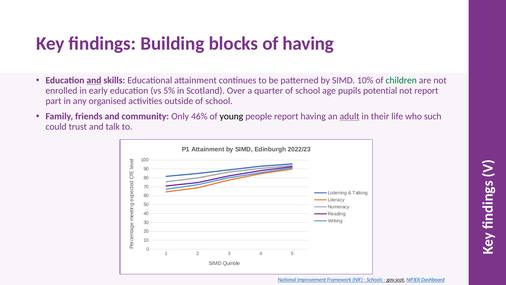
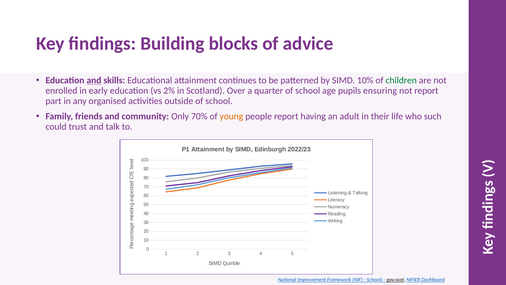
of having: having -> advice
5%: 5% -> 2%
potential: potential -> ensuring
46%: 46% -> 70%
young colour: black -> orange
adult underline: present -> none
